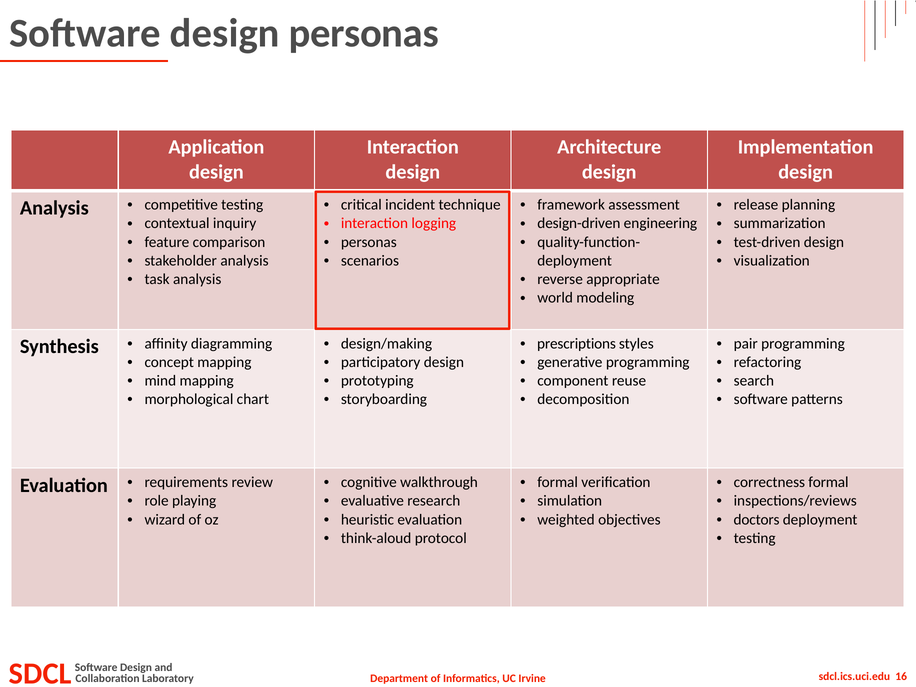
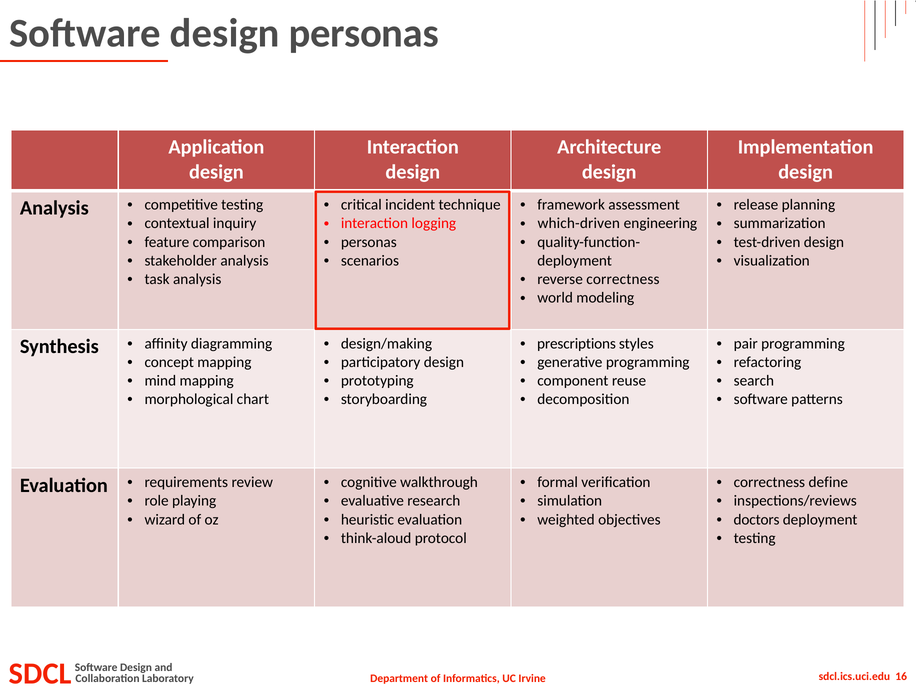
design-driven: design-driven -> which-driven
reverse appropriate: appropriate -> correctness
correctness formal: formal -> define
